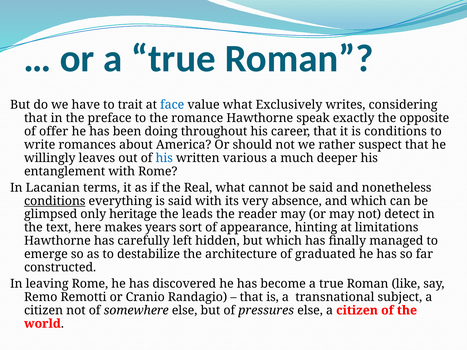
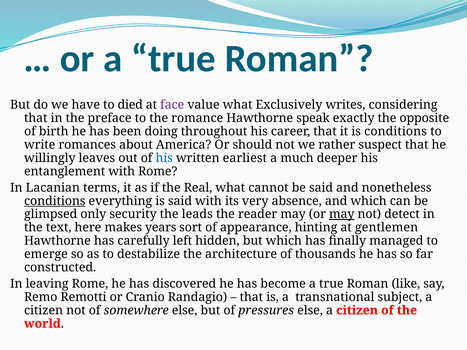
trait: trait -> died
face colour: blue -> purple
offer: offer -> birth
various: various -> earliest
heritage: heritage -> security
may at (342, 214) underline: none -> present
limitations: limitations -> gentlemen
graduated: graduated -> thousands
